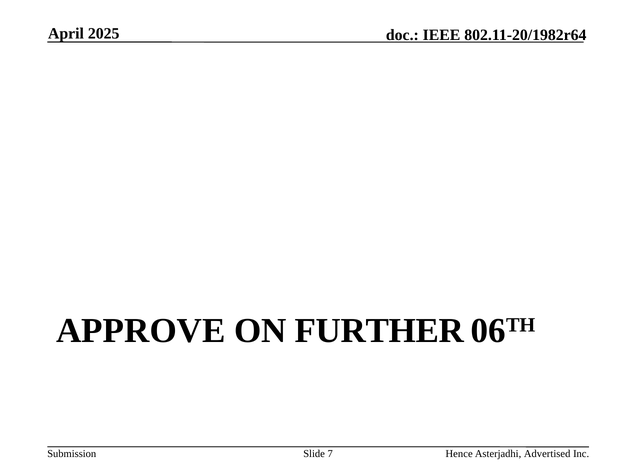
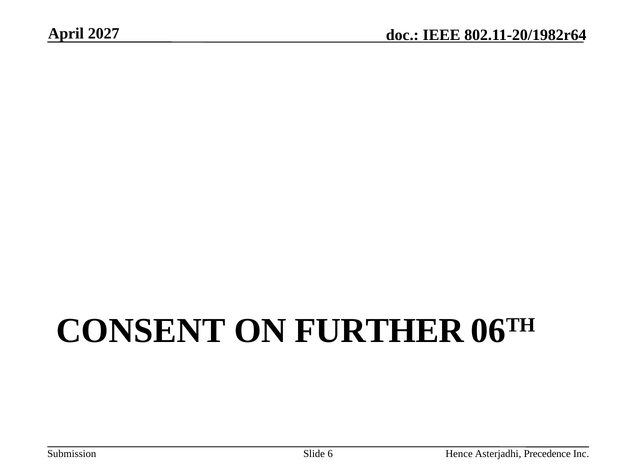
2025: 2025 -> 2027
APPROVE: APPROVE -> CONSENT
7: 7 -> 6
Advertised: Advertised -> Precedence
